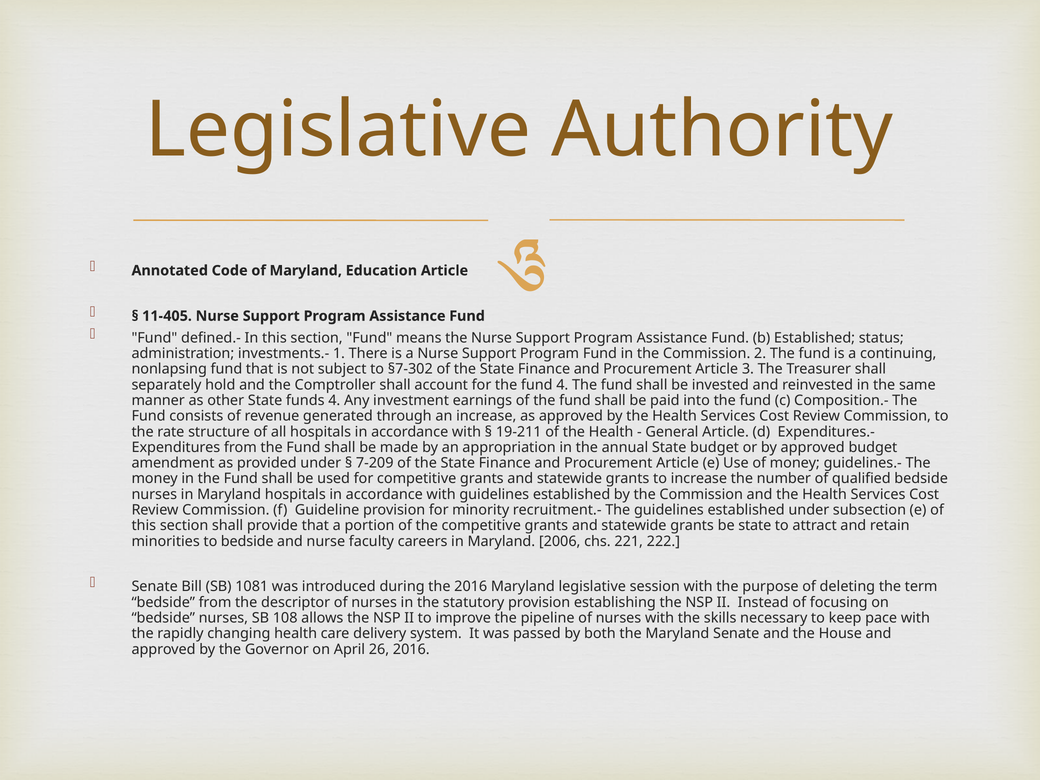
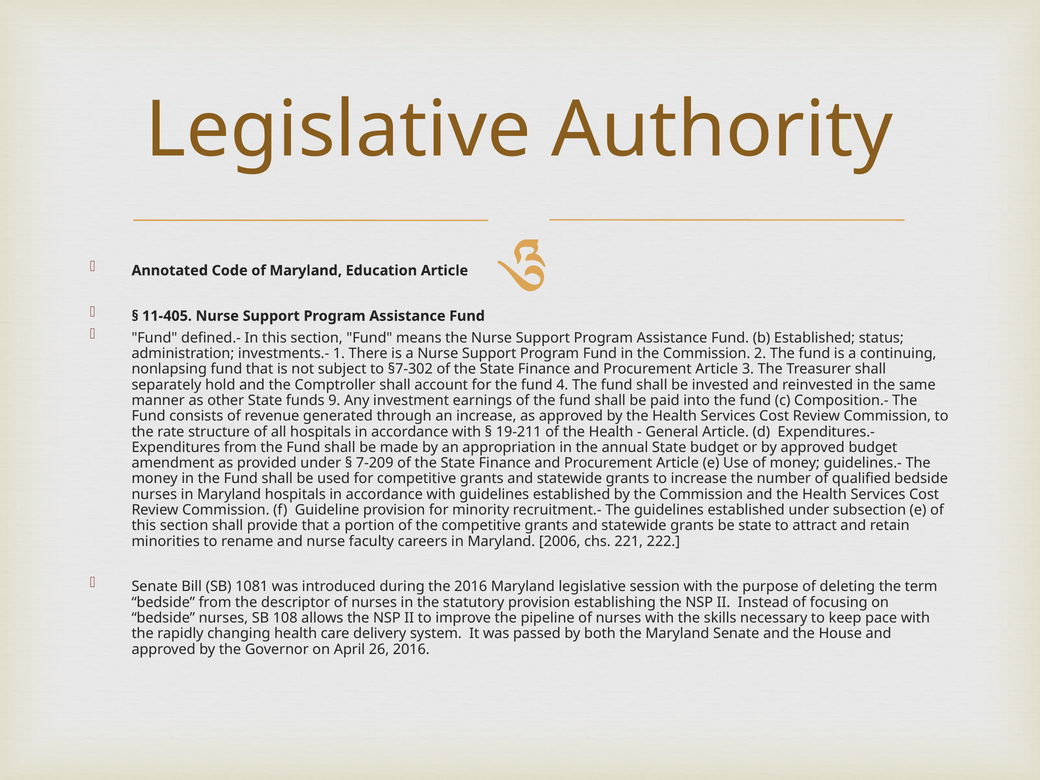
funds 4: 4 -> 9
to bedside: bedside -> rename
